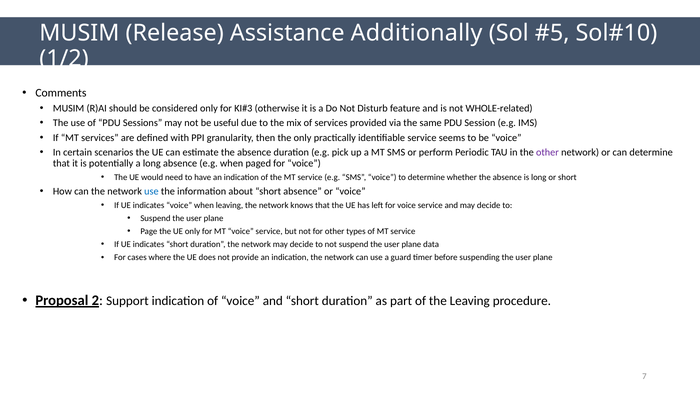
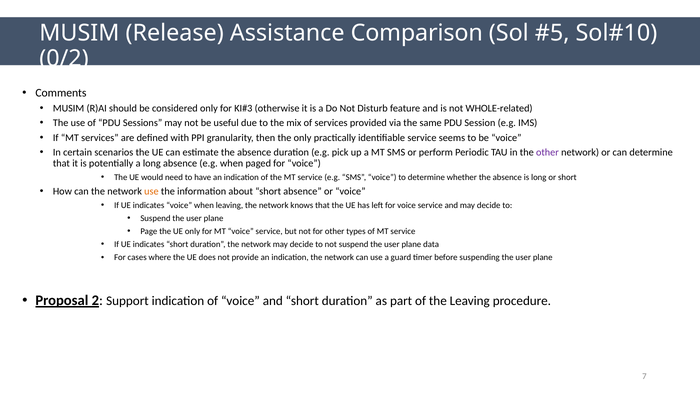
Additionally: Additionally -> Comparison
1/2: 1/2 -> 0/2
use at (151, 191) colour: blue -> orange
